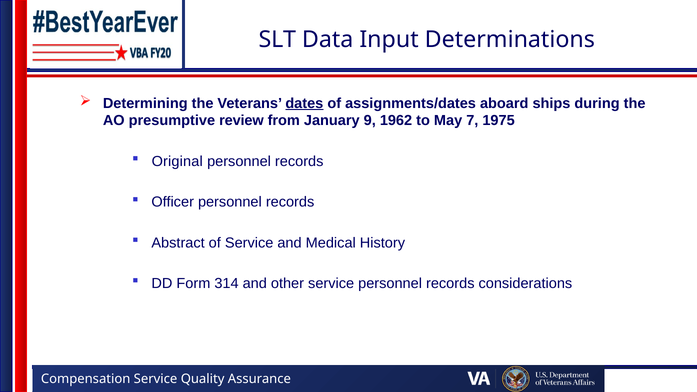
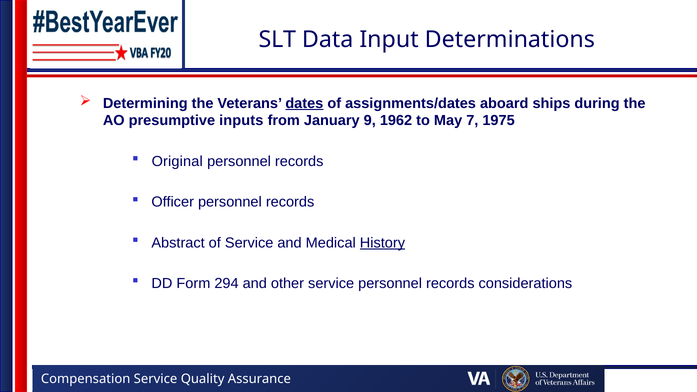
review: review -> inputs
History underline: none -> present
314: 314 -> 294
